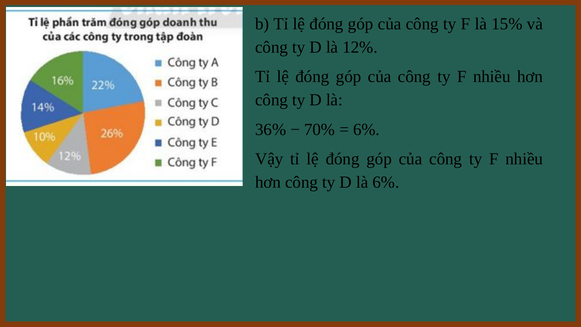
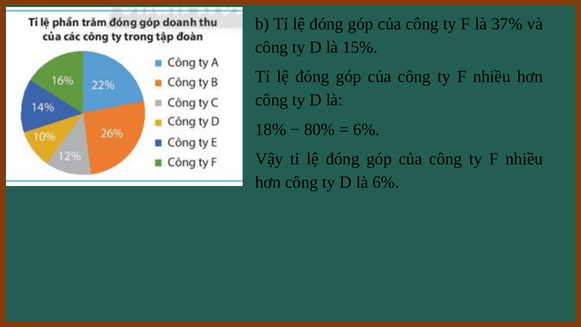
15%: 15% -> 37%
12%: 12% -> 15%
36%: 36% -> 18%
70%: 70% -> 80%
